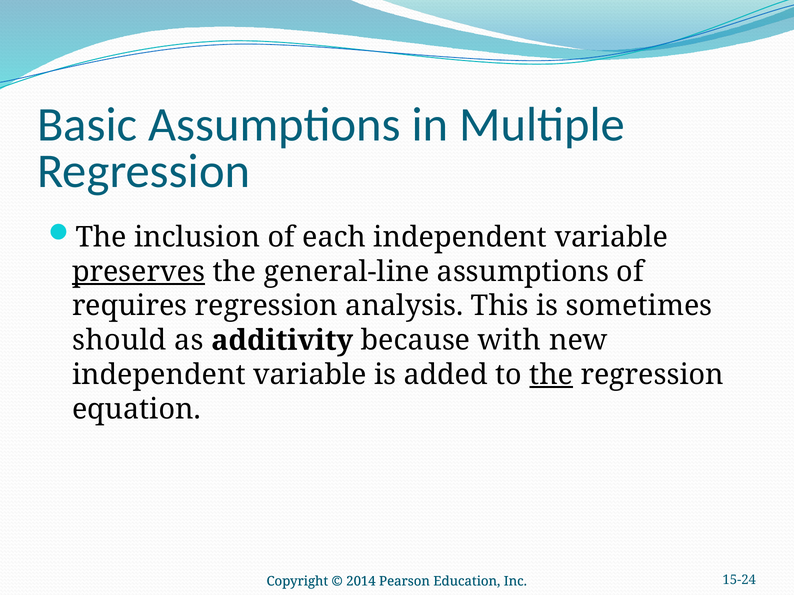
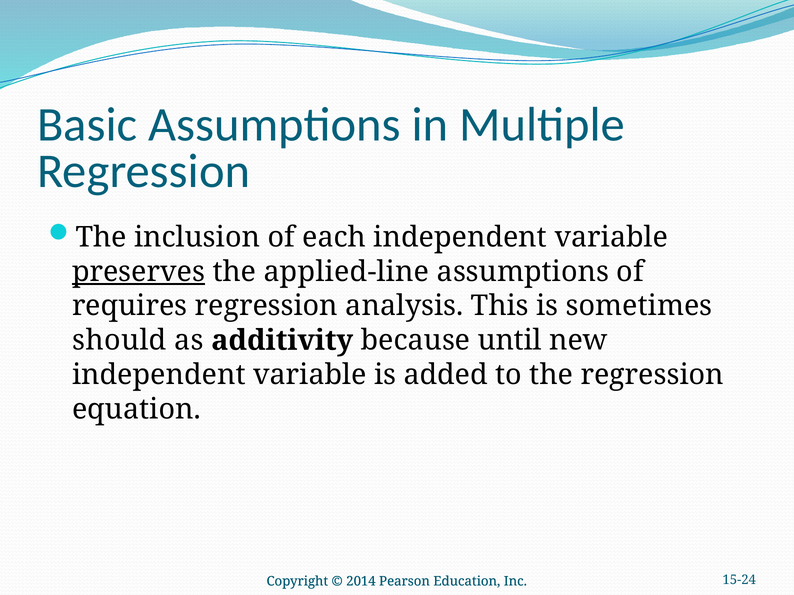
general-line: general-line -> applied-line
with: with -> until
the at (551, 375) underline: present -> none
